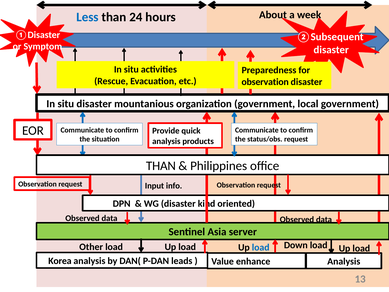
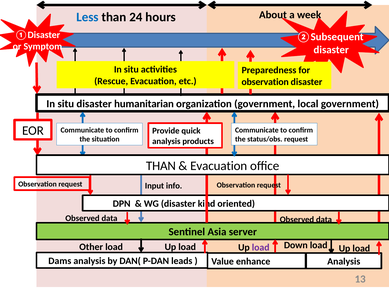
mountanious: mountanious -> humanitarian
Philippines at (219, 166): Philippines -> Evacuation
load at (261, 247) colour: blue -> purple
Korea: Korea -> Dams
